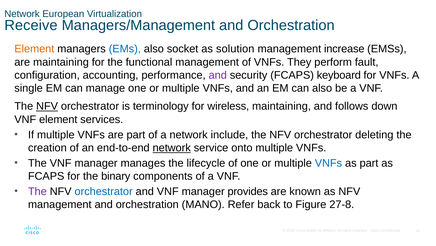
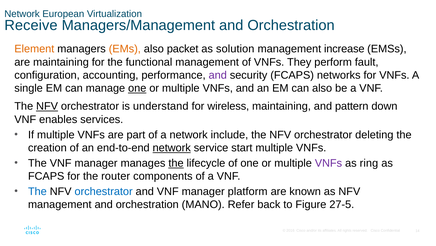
EMs colour: blue -> orange
socket: socket -> packet
keyboard: keyboard -> networks
one at (137, 88) underline: none -> present
terminology: terminology -> understand
follows: follows -> pattern
VNF element: element -> enables
onto: onto -> start
the at (176, 163) underline: none -> present
VNFs at (328, 163) colour: blue -> purple
as part: part -> ring
binary: binary -> router
The at (37, 191) colour: purple -> blue
provides: provides -> platform
27-8: 27-8 -> 27-5
